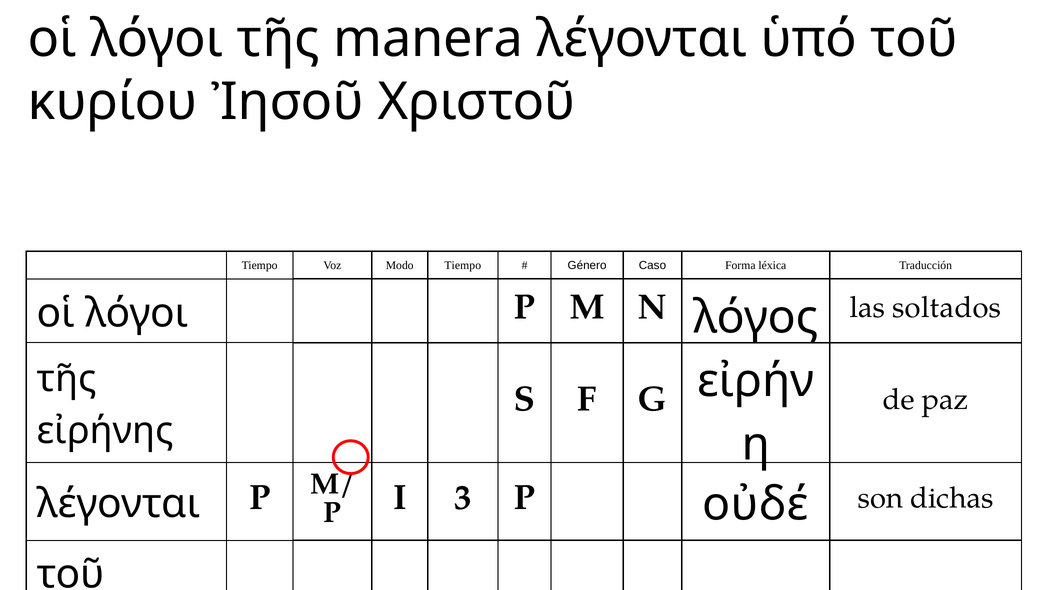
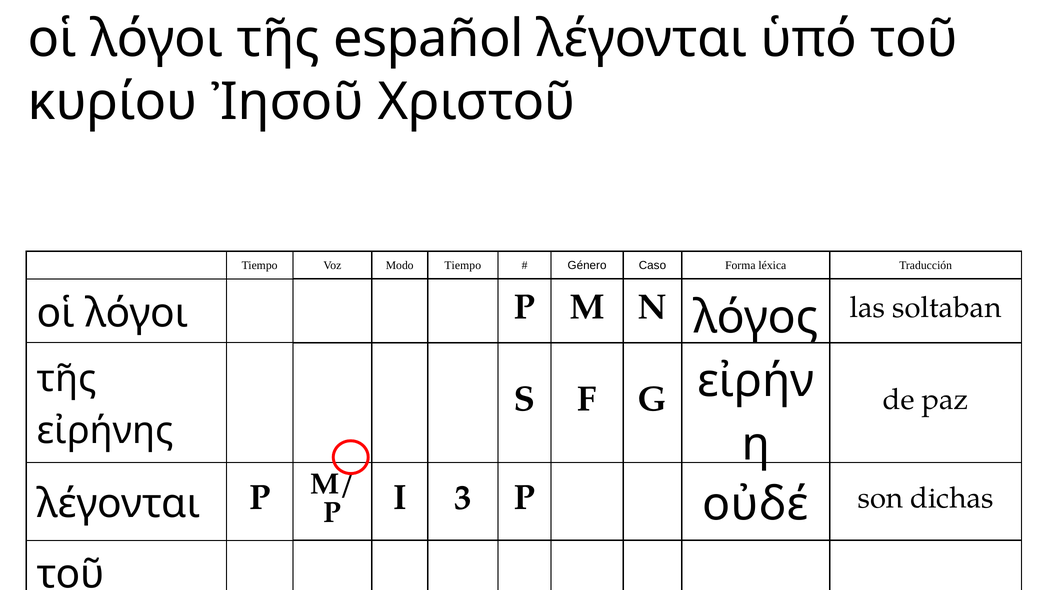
manera: manera -> español
soltados: soltados -> soltaban
